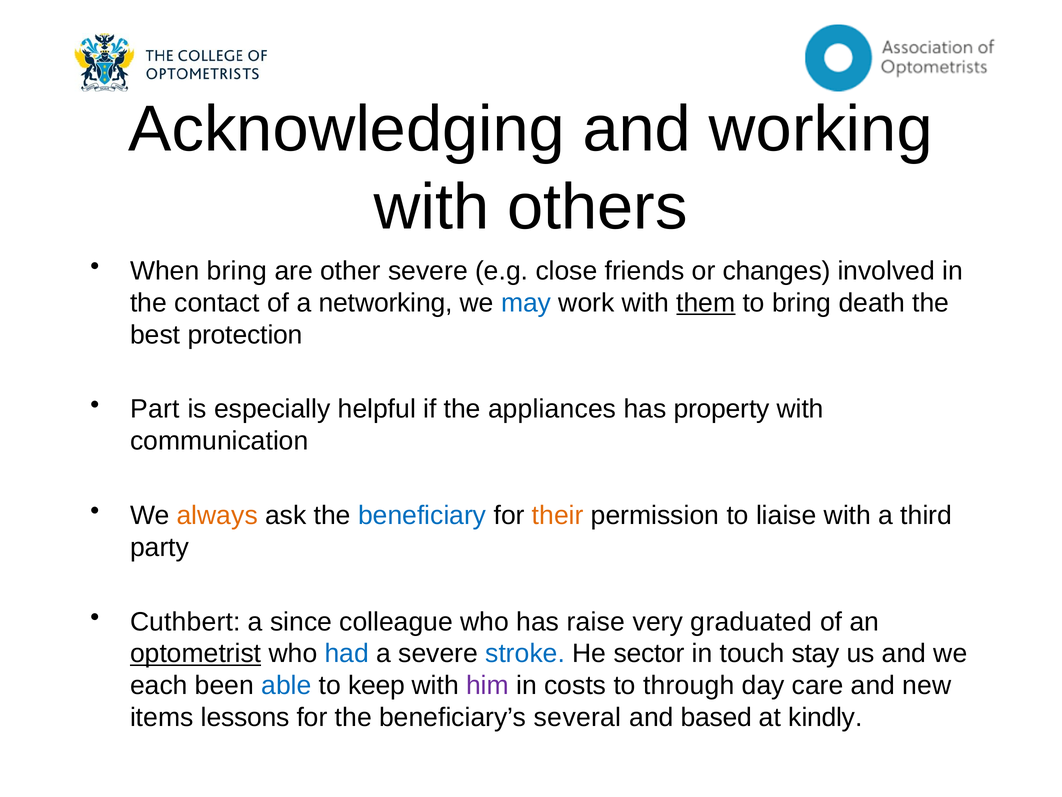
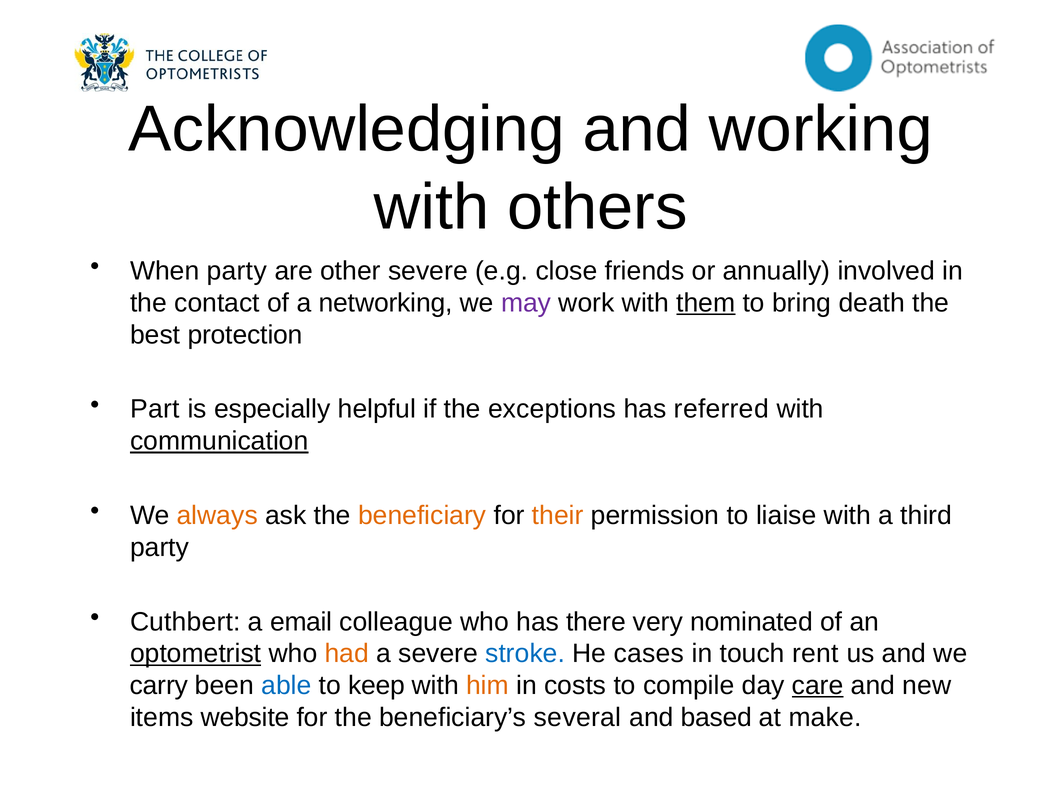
When bring: bring -> party
changes: changes -> annually
may colour: blue -> purple
appliances: appliances -> exceptions
property: property -> referred
communication underline: none -> present
beneficiary colour: blue -> orange
since: since -> email
raise: raise -> there
graduated: graduated -> nominated
had colour: blue -> orange
sector: sector -> cases
stay: stay -> rent
each: each -> carry
him colour: purple -> orange
through: through -> compile
care underline: none -> present
lessons: lessons -> website
kindly: kindly -> make
